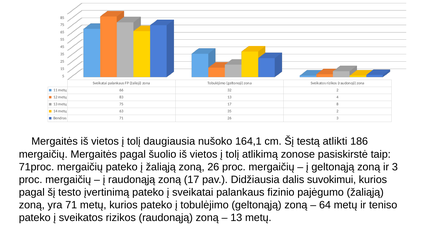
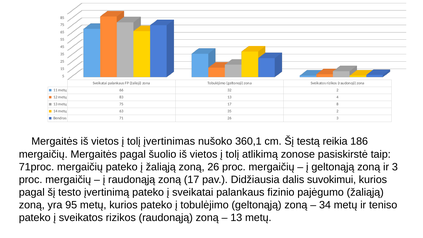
daugiausia: daugiausia -> įvertinimas
164,1: 164,1 -> 360,1
atlikti: atlikti -> reikia
yra 71: 71 -> 95
64: 64 -> 34
